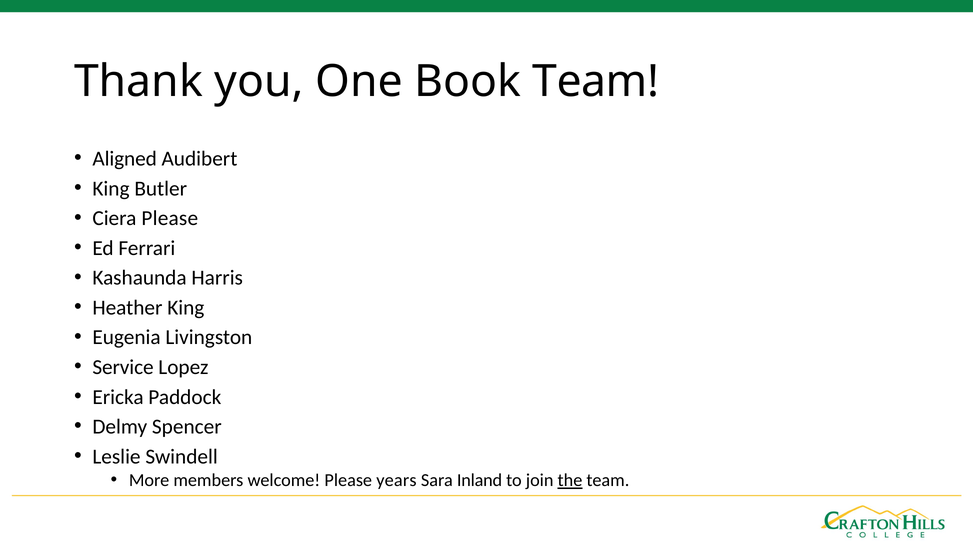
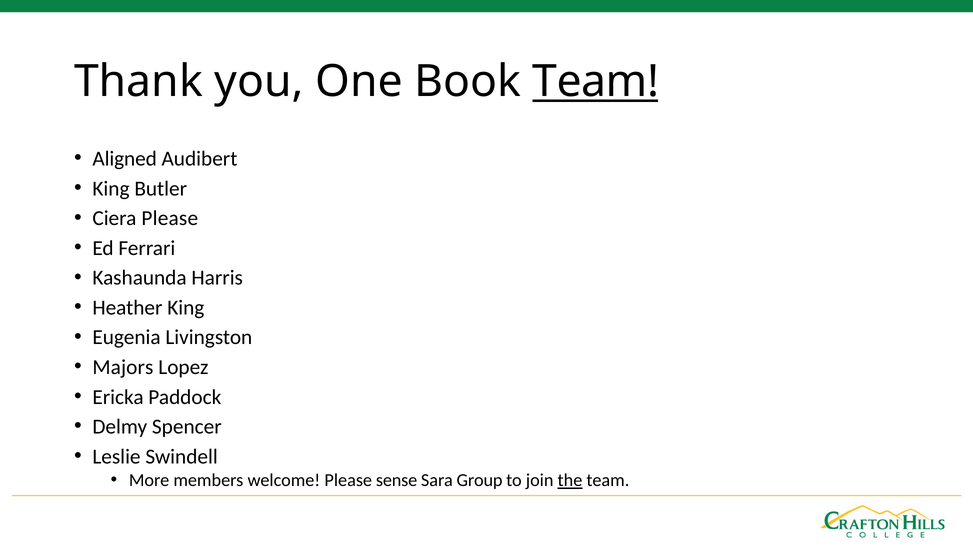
Team at (596, 82) underline: none -> present
Service: Service -> Majors
years: years -> sense
Inland: Inland -> Group
